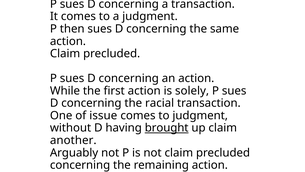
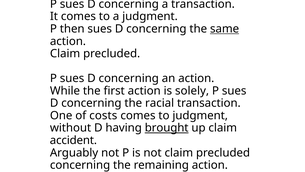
same underline: none -> present
issue: issue -> costs
another: another -> accident
